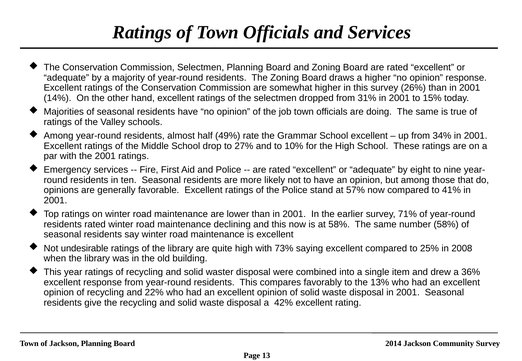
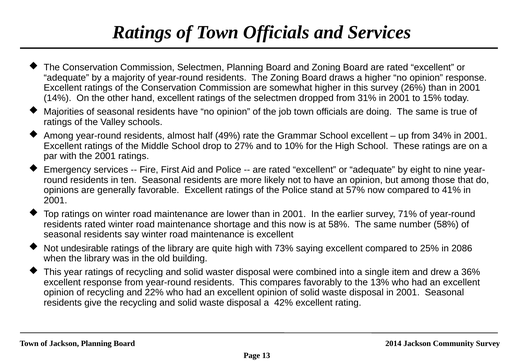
declining: declining -> shortage
2008: 2008 -> 2086
